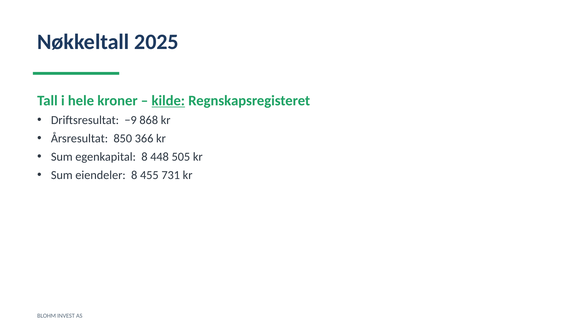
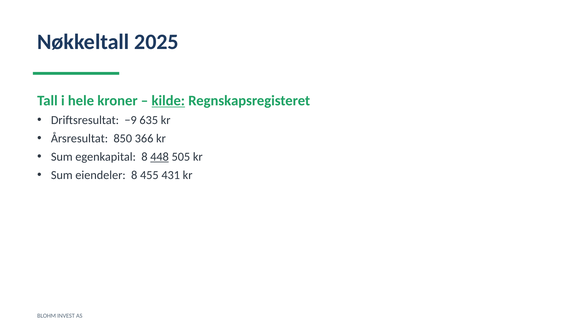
868: 868 -> 635
448 underline: none -> present
731: 731 -> 431
